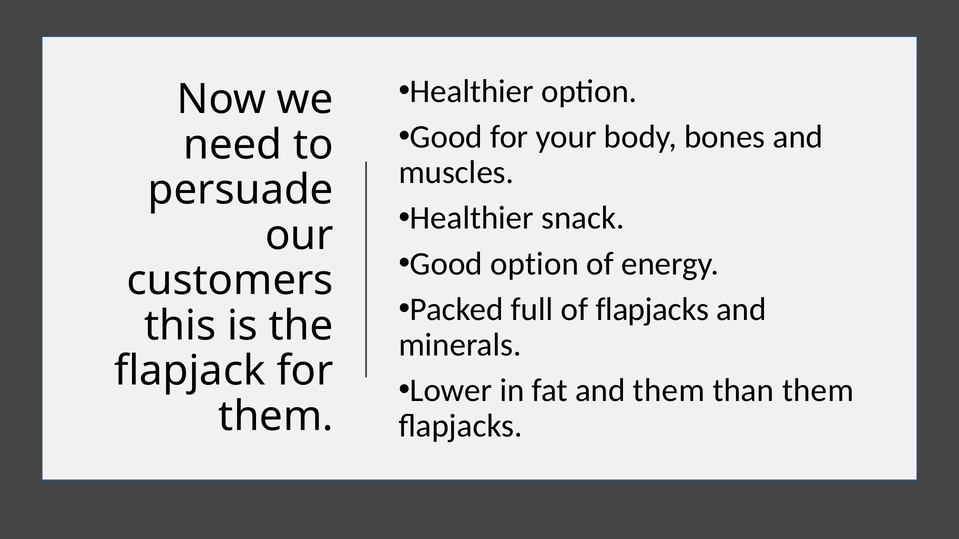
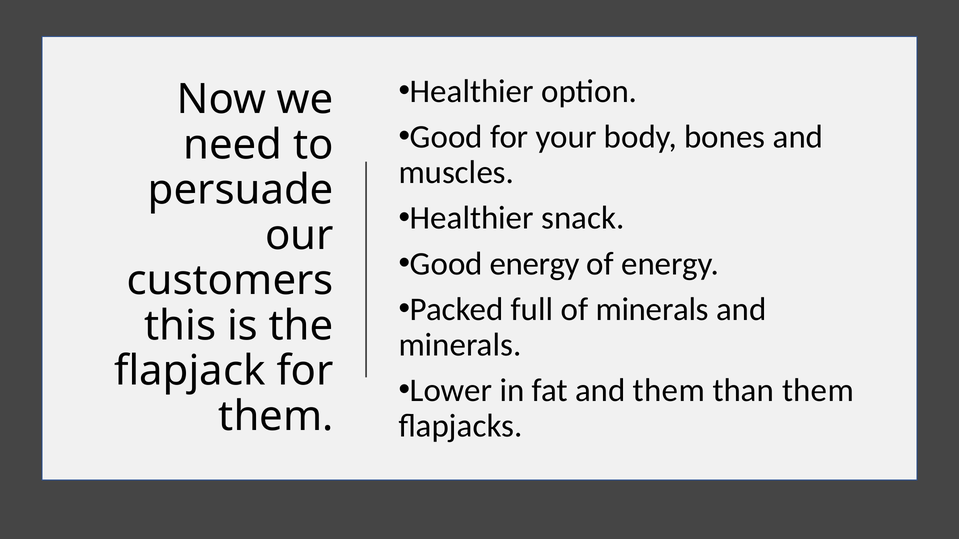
Good option: option -> energy
of flapjacks: flapjacks -> minerals
